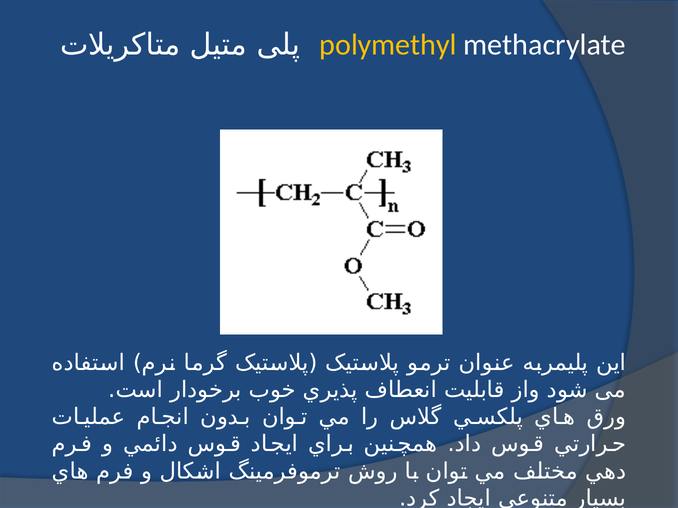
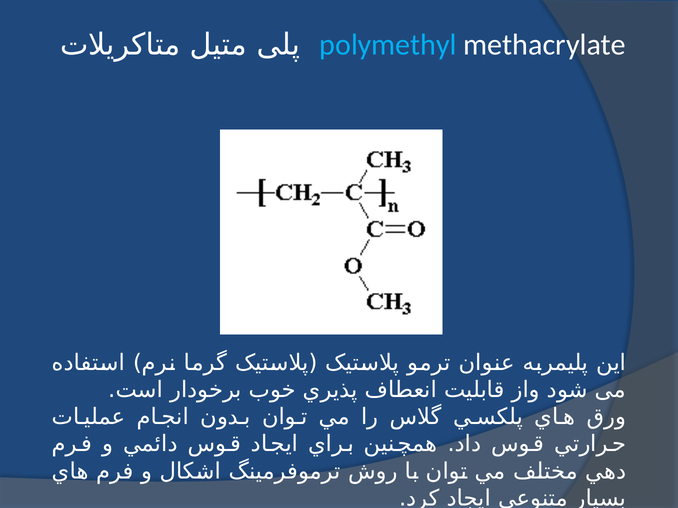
polymethyl colour: yellow -> light blue
